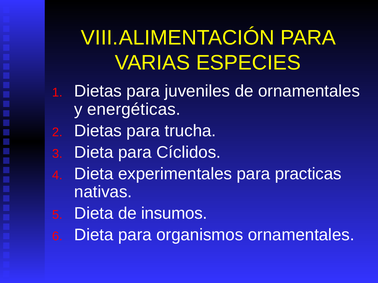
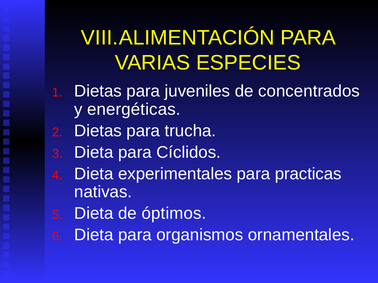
de ornamentales: ornamentales -> concentrados
insumos: insumos -> óptimos
